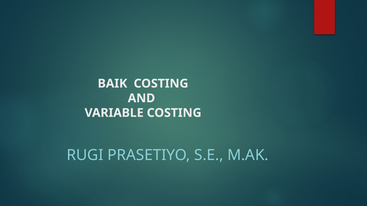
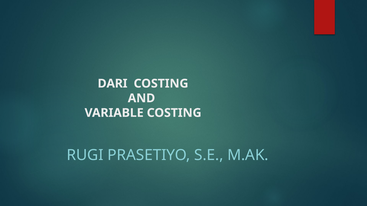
BAIK: BAIK -> DARI
